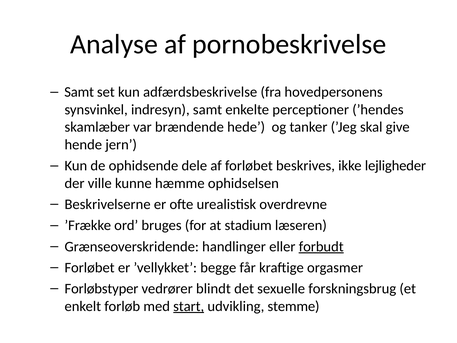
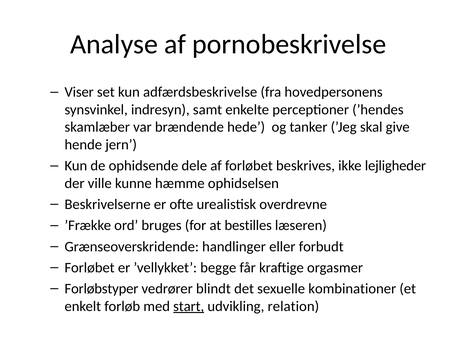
Samt at (79, 92): Samt -> Viser
stadium: stadium -> bestilles
forbudt underline: present -> none
forskningsbrug: forskningsbrug -> kombinationer
stemme: stemme -> relation
